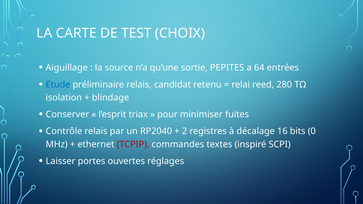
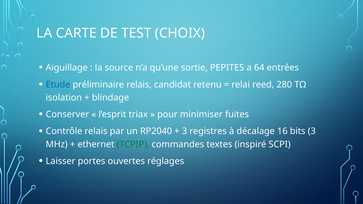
2 at (185, 131): 2 -> 3
bits 0: 0 -> 3
TCPIP colour: red -> green
